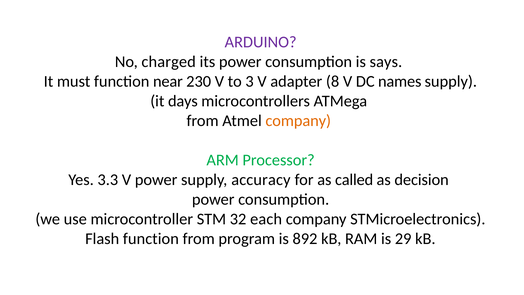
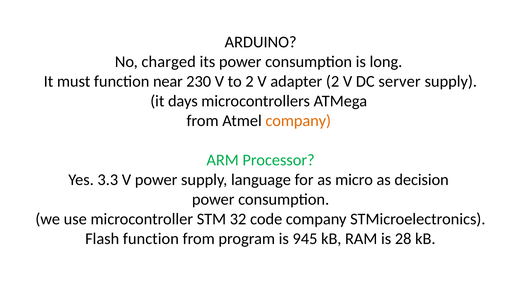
ARDUINO colour: purple -> black
says: says -> long
to 3: 3 -> 2
adapter 8: 8 -> 2
names: names -> server
accuracy: accuracy -> language
called: called -> micro
each: each -> code
892: 892 -> 945
29: 29 -> 28
